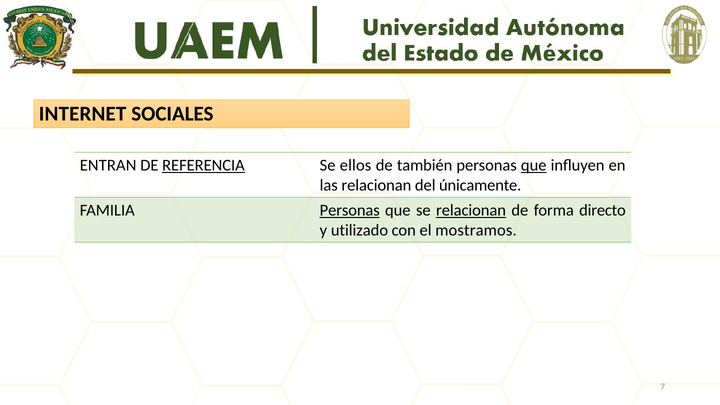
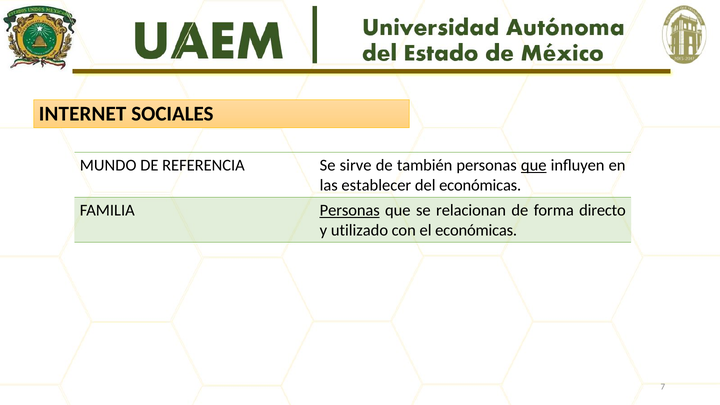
ENTRAN: ENTRAN -> MUNDO
REFERENCIA underline: present -> none
ellos: ellos -> sirve
las relacionan: relacionan -> establecer
del únicamente: únicamente -> económicas
relacionan at (471, 210) underline: present -> none
el mostramos: mostramos -> económicas
